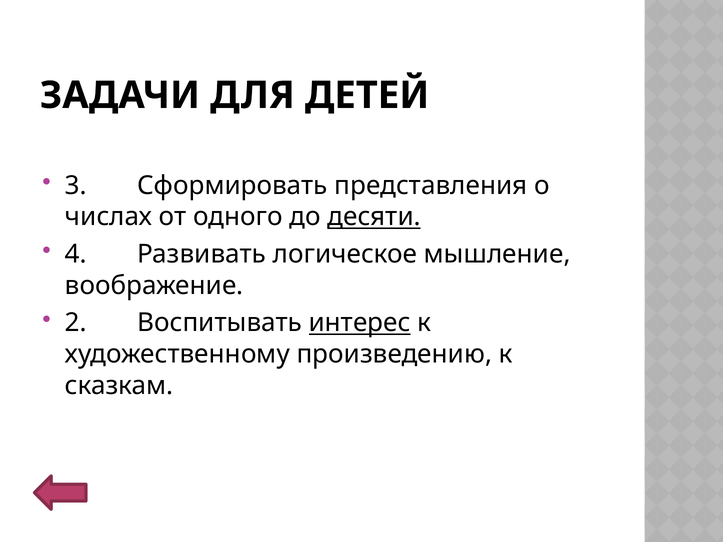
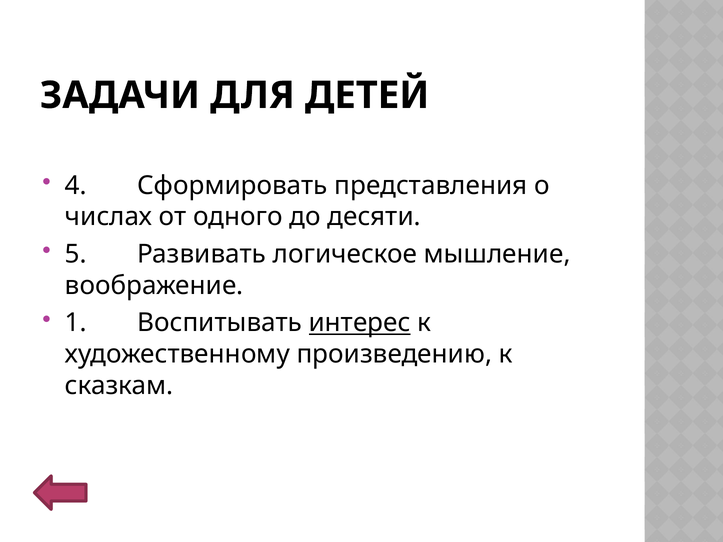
3: 3 -> 4
десяти underline: present -> none
4: 4 -> 5
2: 2 -> 1
